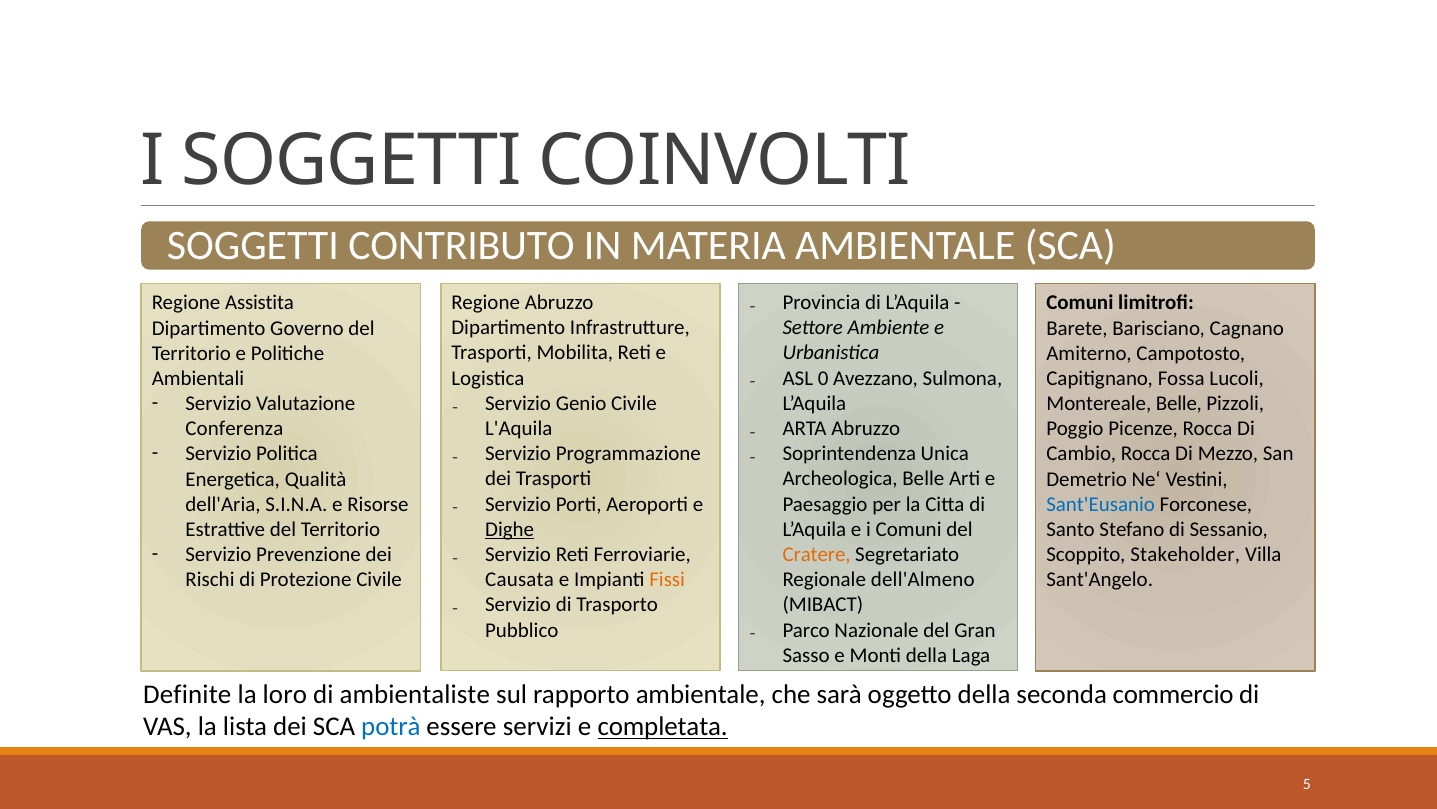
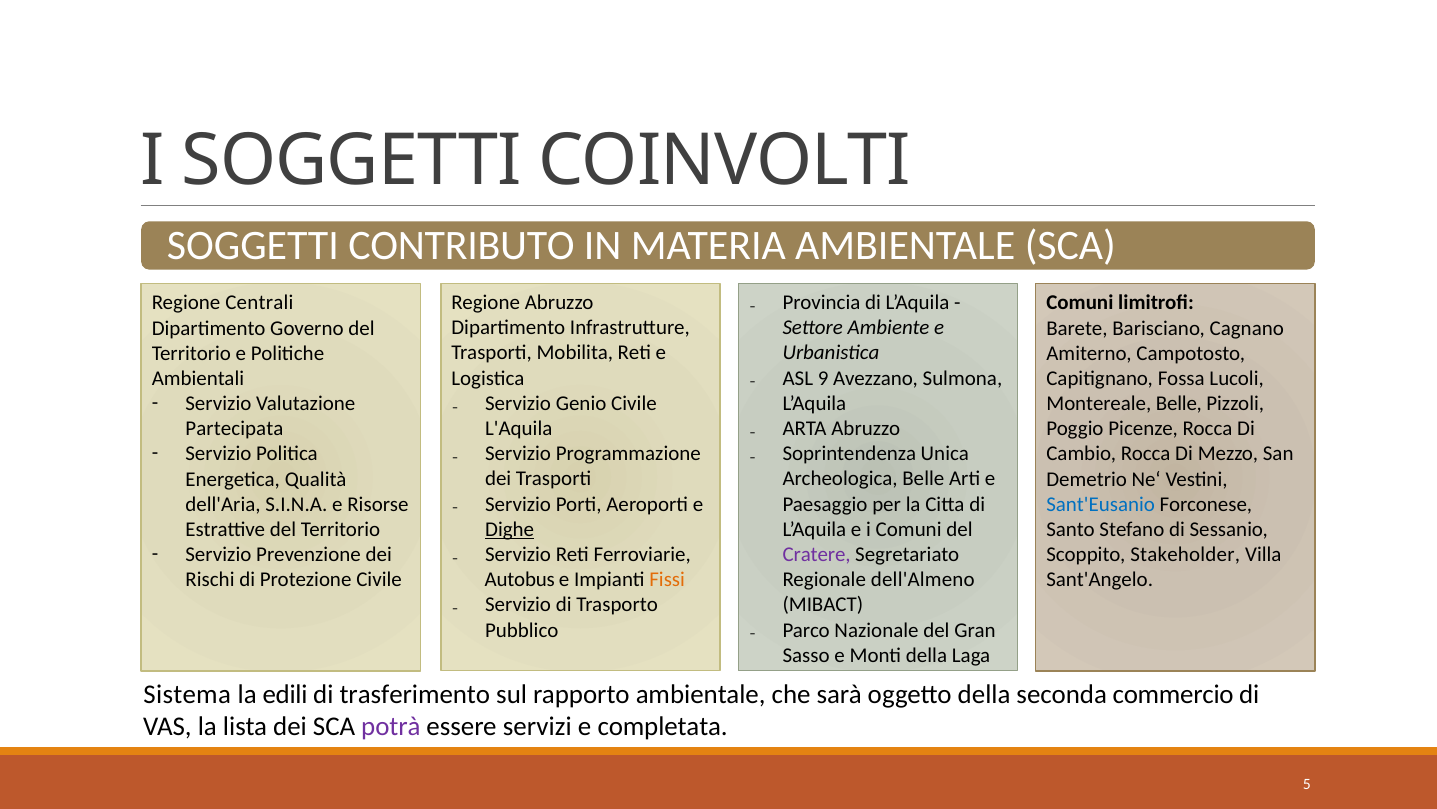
Assistita: Assistita -> Centrali
0: 0 -> 9
Conferenza: Conferenza -> Partecipata
Cratere colour: orange -> purple
Causata: Causata -> Autobus
Definite: Definite -> Sistema
loro: loro -> edili
ambientaliste: ambientaliste -> trasferimento
potrà colour: blue -> purple
completata underline: present -> none
